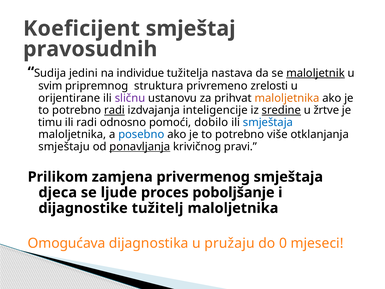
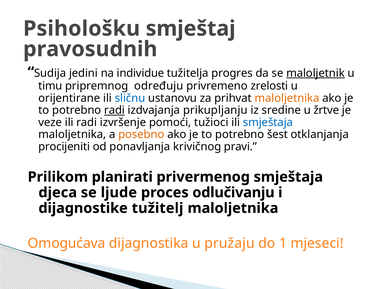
Koeficijent: Koeficijent -> Psihološku
nastava: nastava -> progres
svim: svim -> timu
struktura: struktura -> određuju
sličnu colour: purple -> blue
inteligencije: inteligencije -> prikupljanju
sredine underline: present -> none
timu: timu -> veze
odnosno: odnosno -> izvršenje
dobilo: dobilo -> tužioci
posebno colour: blue -> orange
više: više -> šest
smještaju: smještaju -> procijeniti
ponavljanja underline: present -> none
zamjena: zamjena -> planirati
poboljšanje: poboljšanje -> odlučivanju
0: 0 -> 1
